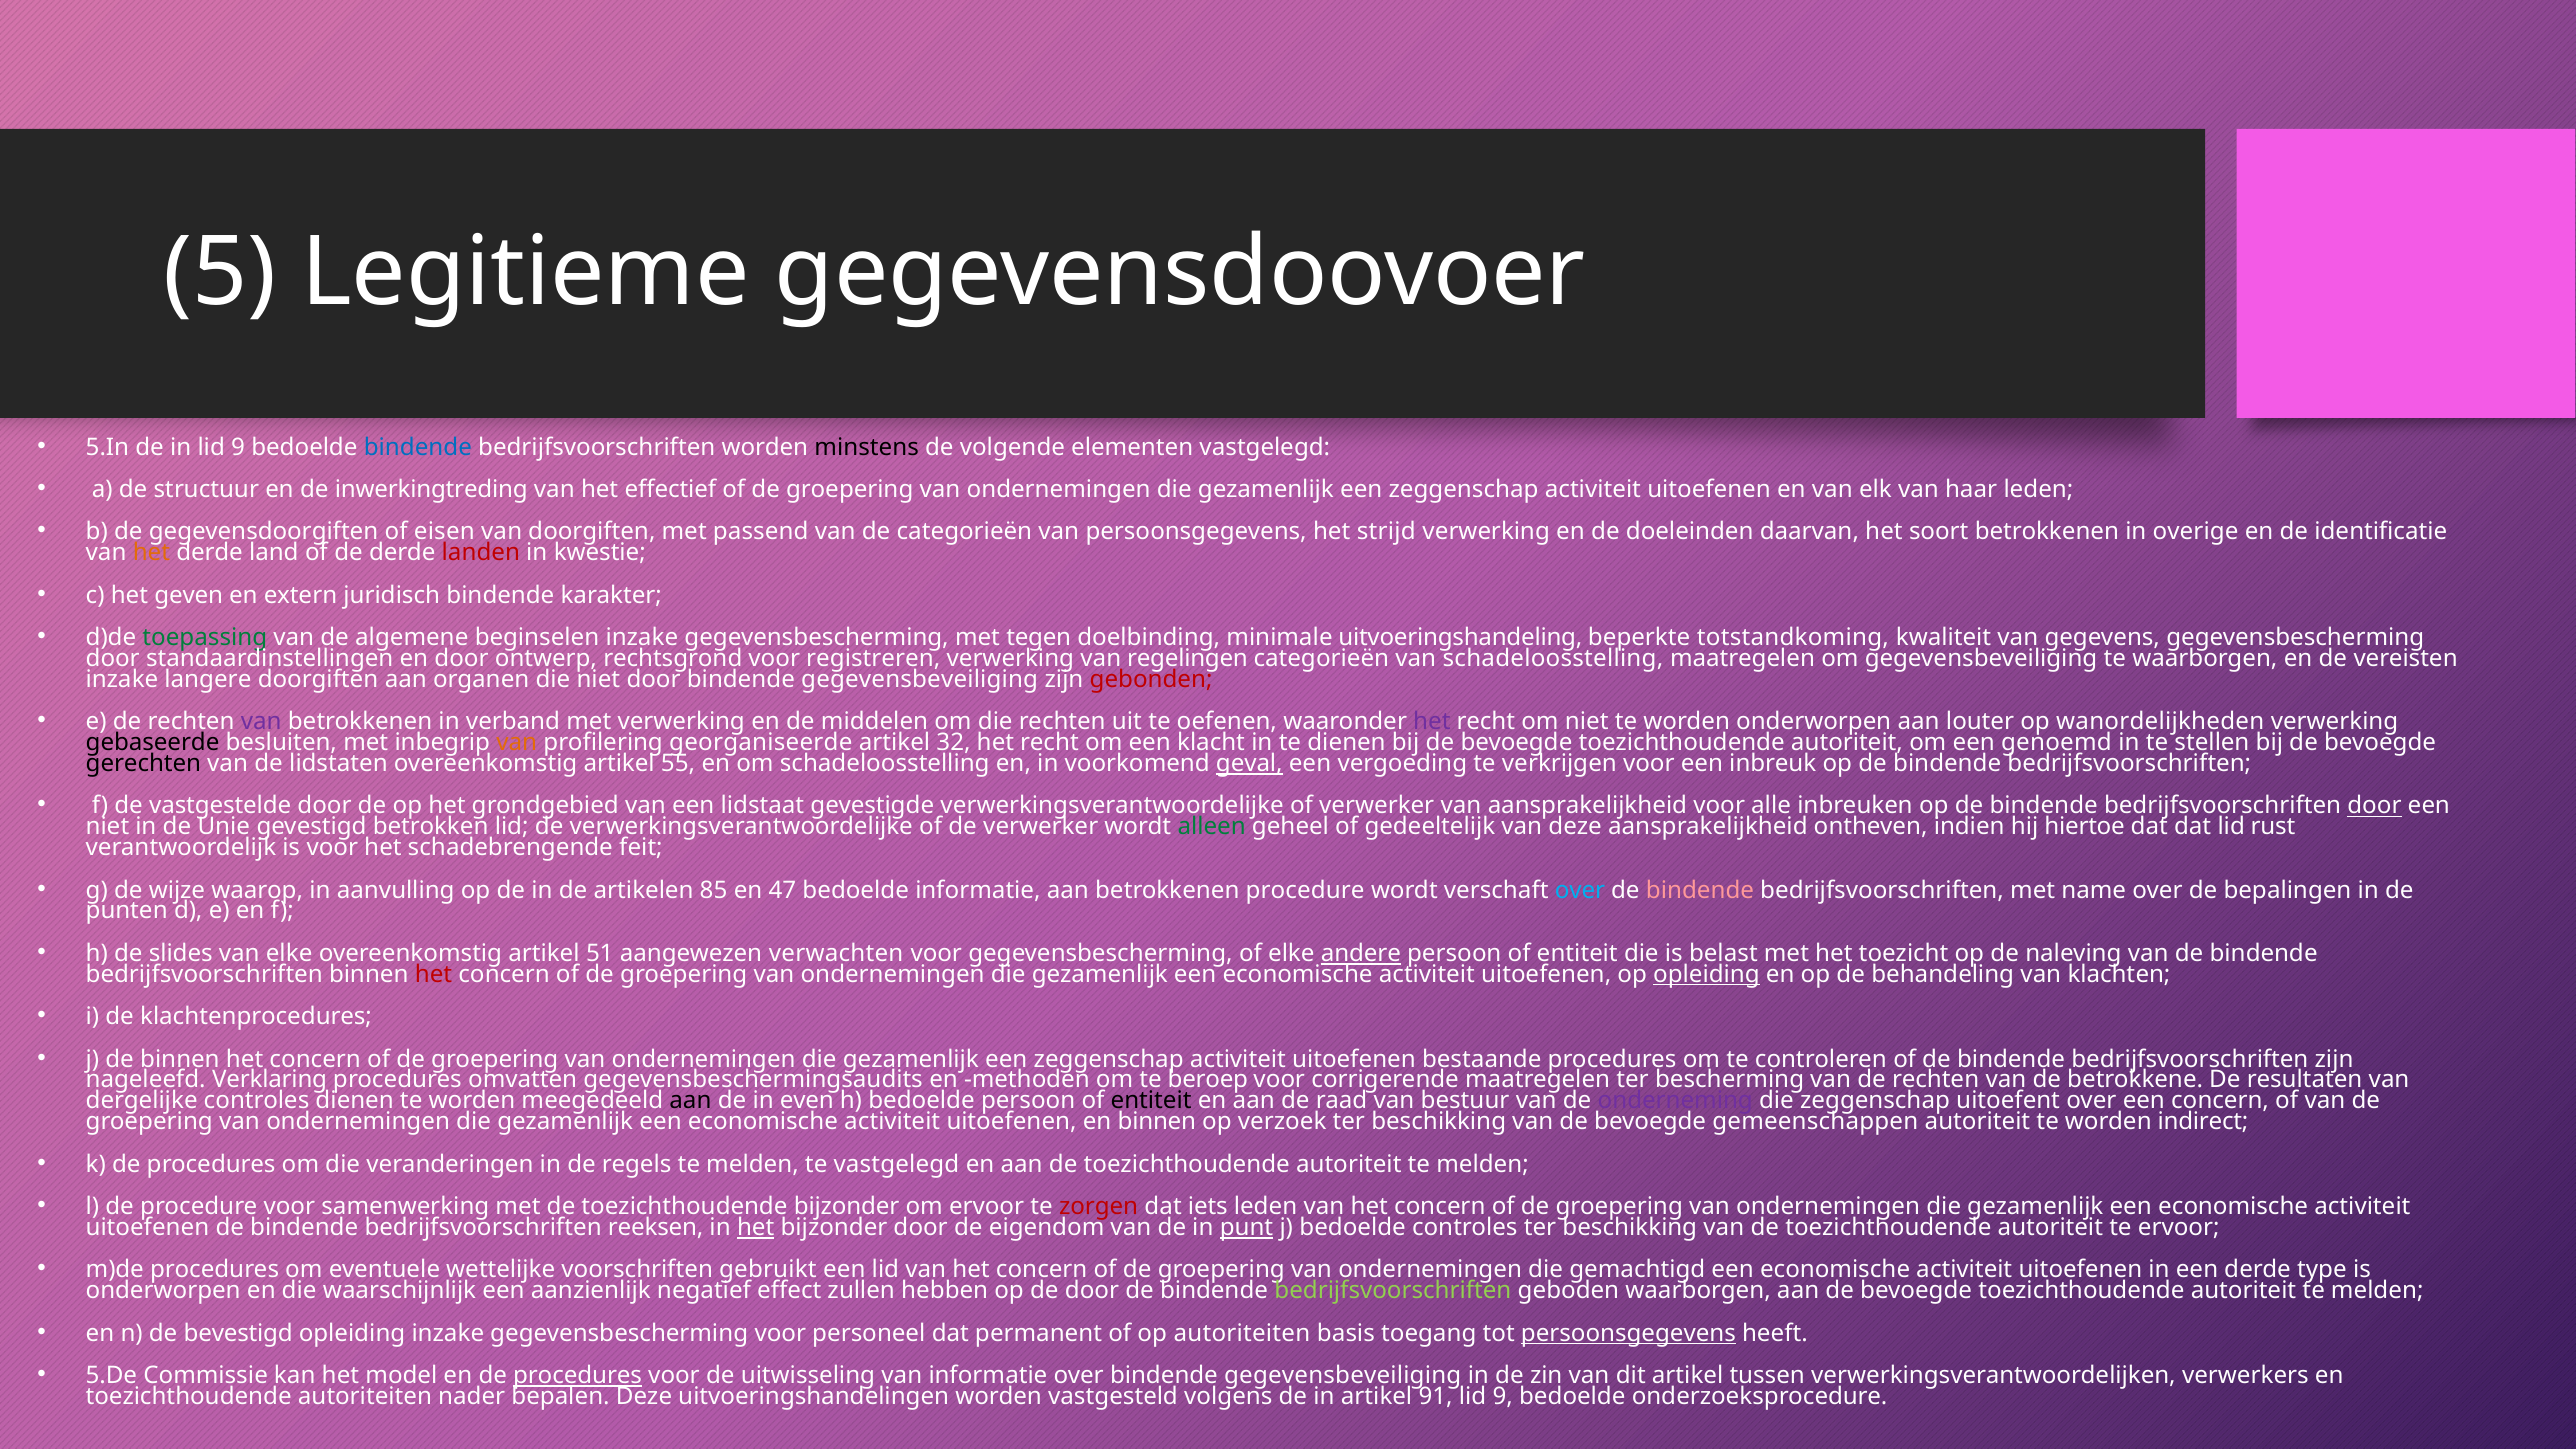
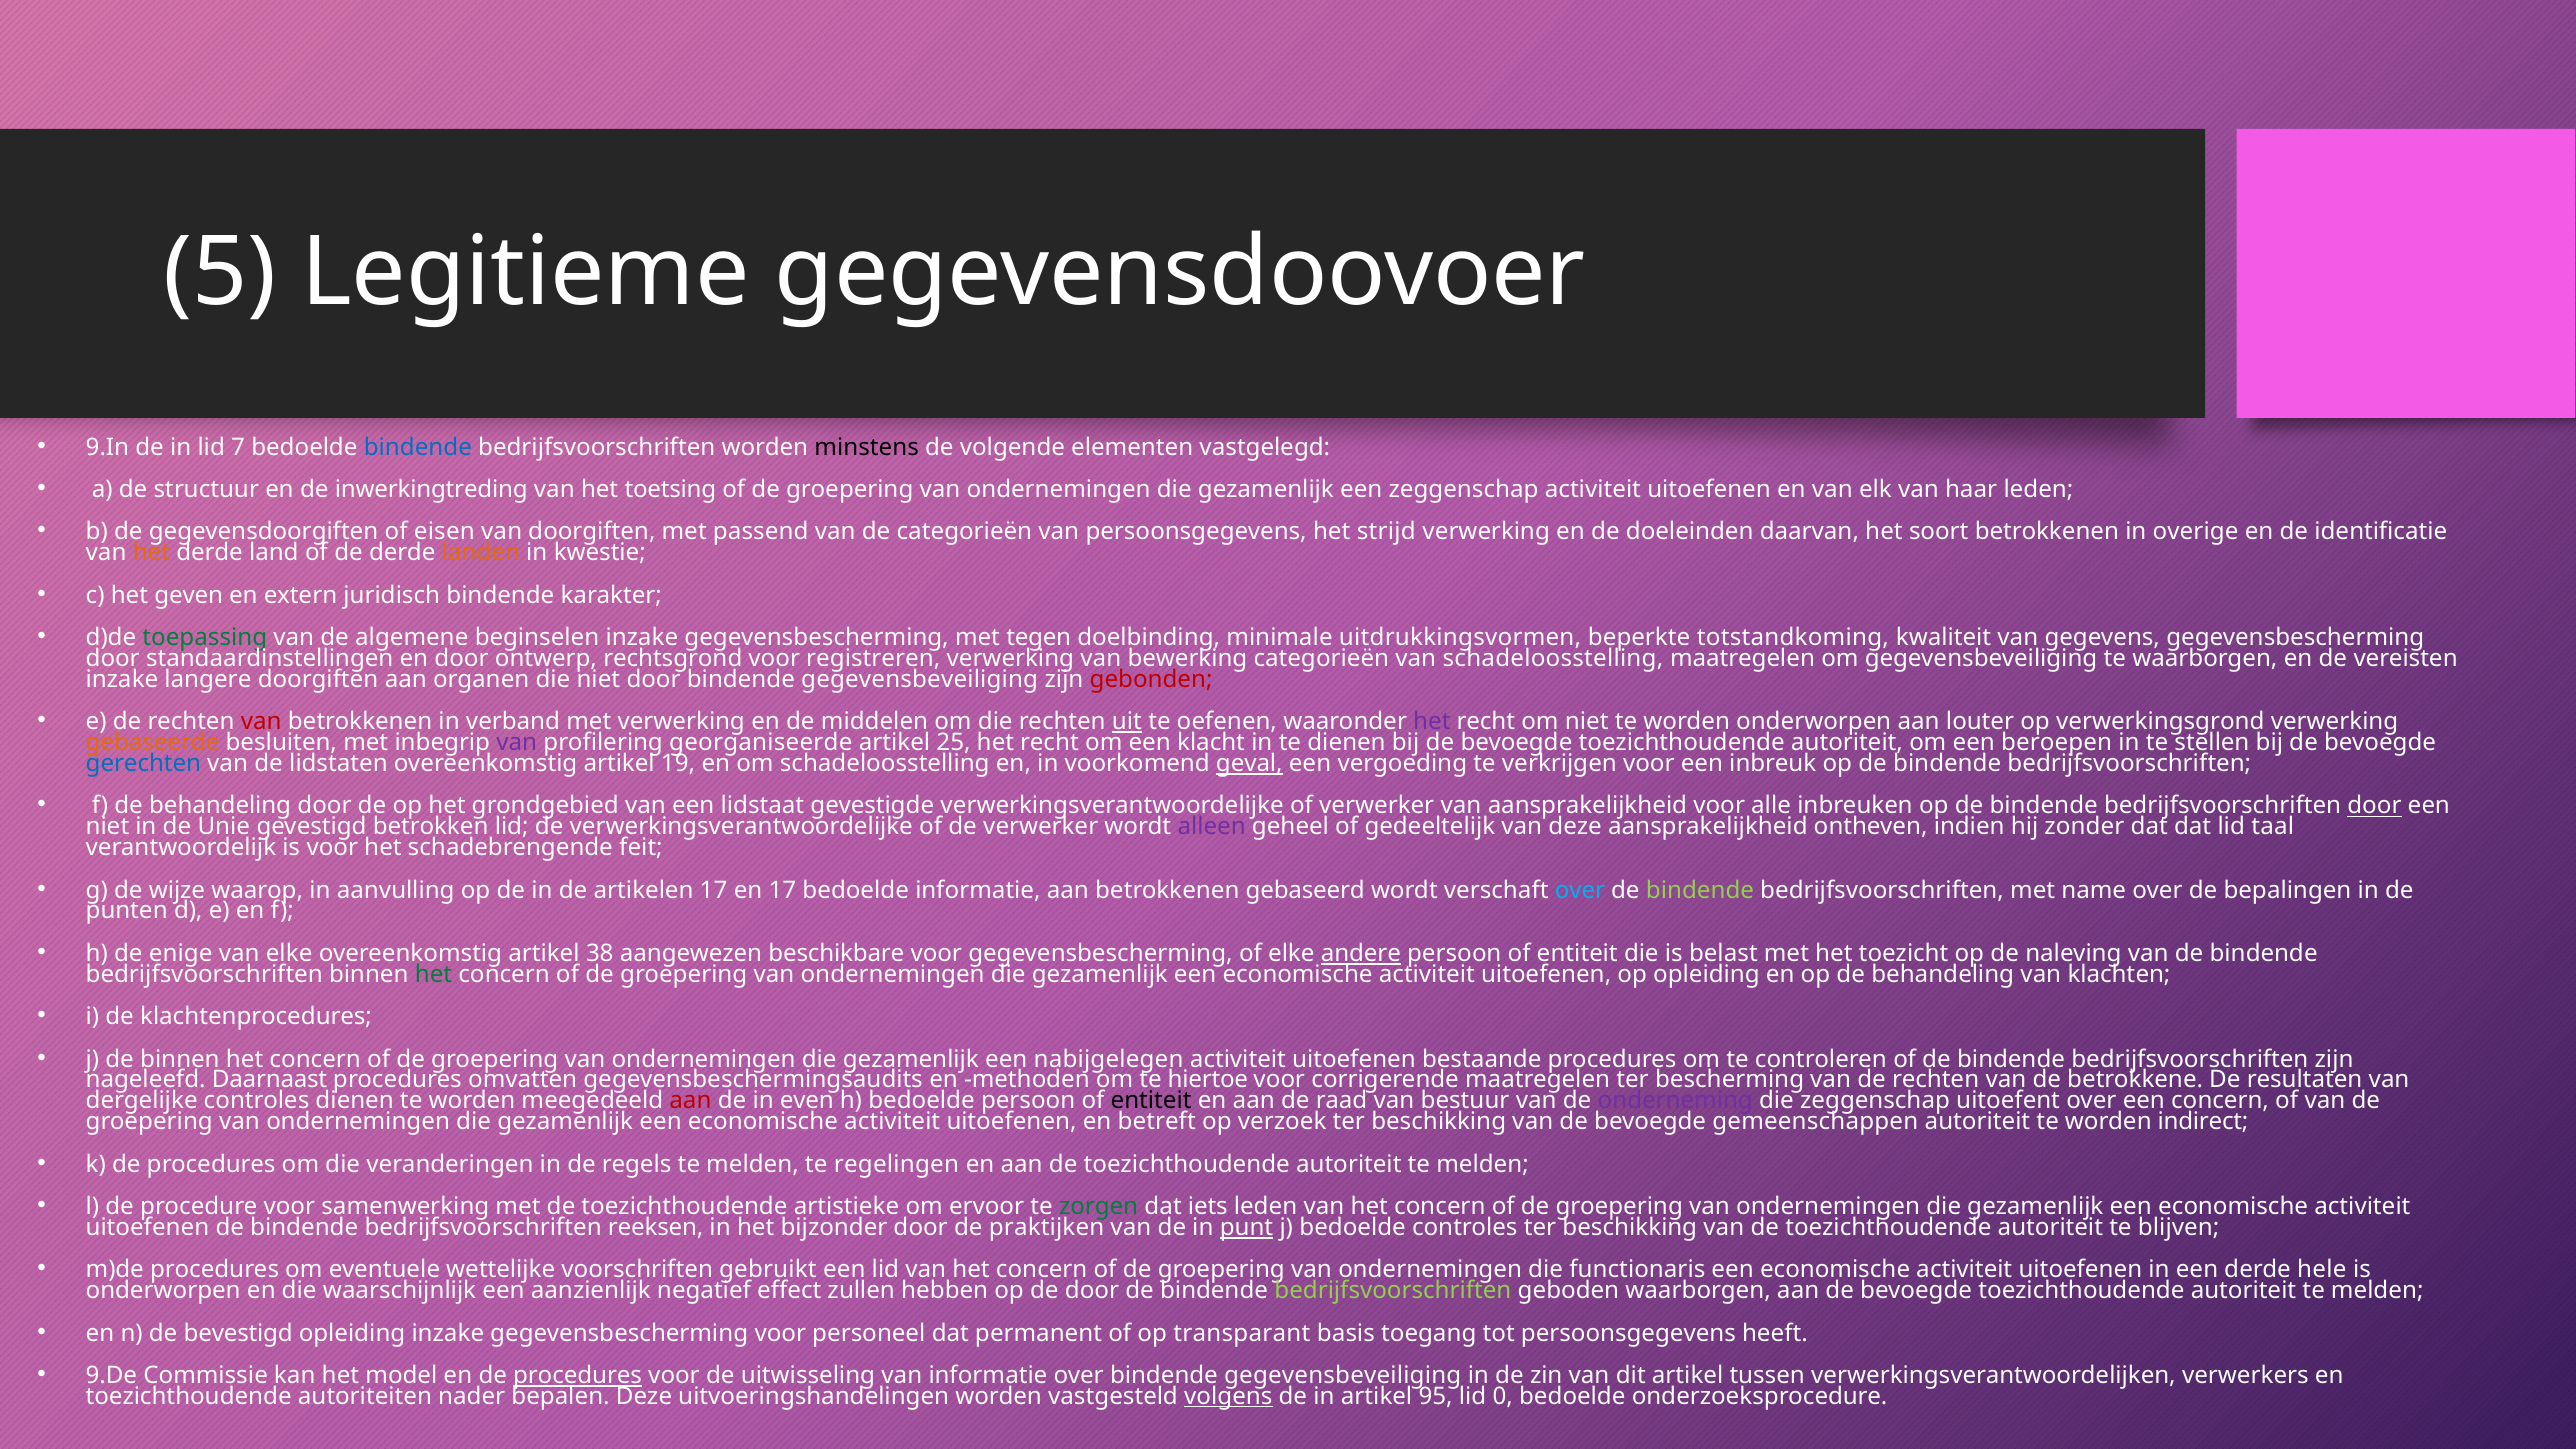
5.In: 5.In -> 9.In
in lid 9: 9 -> 7
effectief: effectief -> toetsing
landen colour: red -> orange
uitvoeringshandeling: uitvoeringshandeling -> uitdrukkingsvormen
regelingen: regelingen -> bewerking
van at (261, 722) colour: purple -> red
uit underline: none -> present
wanordelijkheden: wanordelijkheden -> verwerkingsgrond
gebaseerde colour: black -> orange
van at (517, 743) colour: orange -> purple
32: 32 -> 25
genoemd: genoemd -> beroepen
gerechten colour: black -> blue
55: 55 -> 19
f de vastgestelde: vastgestelde -> behandeling
alleen colour: green -> purple
hiertoe: hiertoe -> zonder
rust: rust -> taal
artikelen 85: 85 -> 17
en 47: 47 -> 17
betrokkenen procedure: procedure -> gebaseerd
bindende at (1700, 890) colour: pink -> light green
slides: slides -> enige
51: 51 -> 38
verwachten: verwachten -> beschikbare
het at (433, 974) colour: red -> green
opleiding at (1706, 974) underline: present -> none
zeggenschap at (1109, 1059): zeggenschap -> nabijgelegen
Verklaring: Verklaring -> Daarnaast
beroep: beroep -> hiertoe
aan at (690, 1101) colour: black -> red
en binnen: binnen -> betreft
te vastgelegd: vastgelegd -> regelingen
toezichthoudende bijzonder: bijzonder -> artistieke
zorgen colour: red -> green
het at (756, 1227) underline: present -> none
eigendom: eigendom -> praktijken
te ervoor: ervoor -> blijven
gemachtigd: gemachtigd -> functionaris
type: type -> hele
op autoriteiten: autoriteiten -> transparant
persoonsgegevens at (1628, 1333) underline: present -> none
5.De: 5.De -> 9.De
volgens underline: none -> present
91: 91 -> 95
9 at (1503, 1396): 9 -> 0
